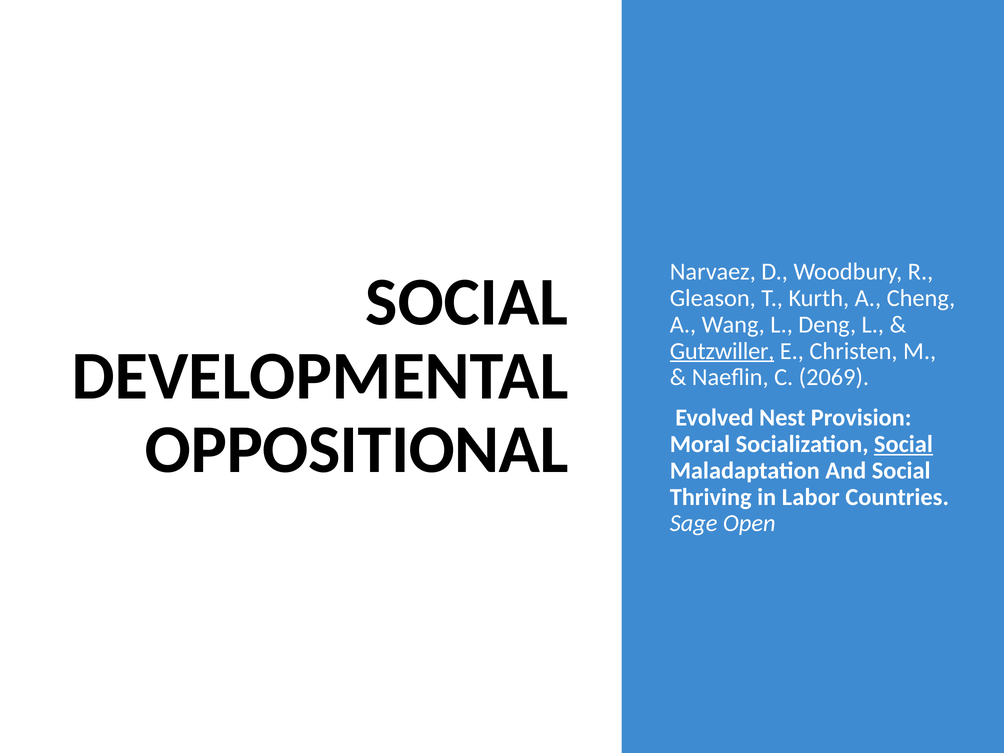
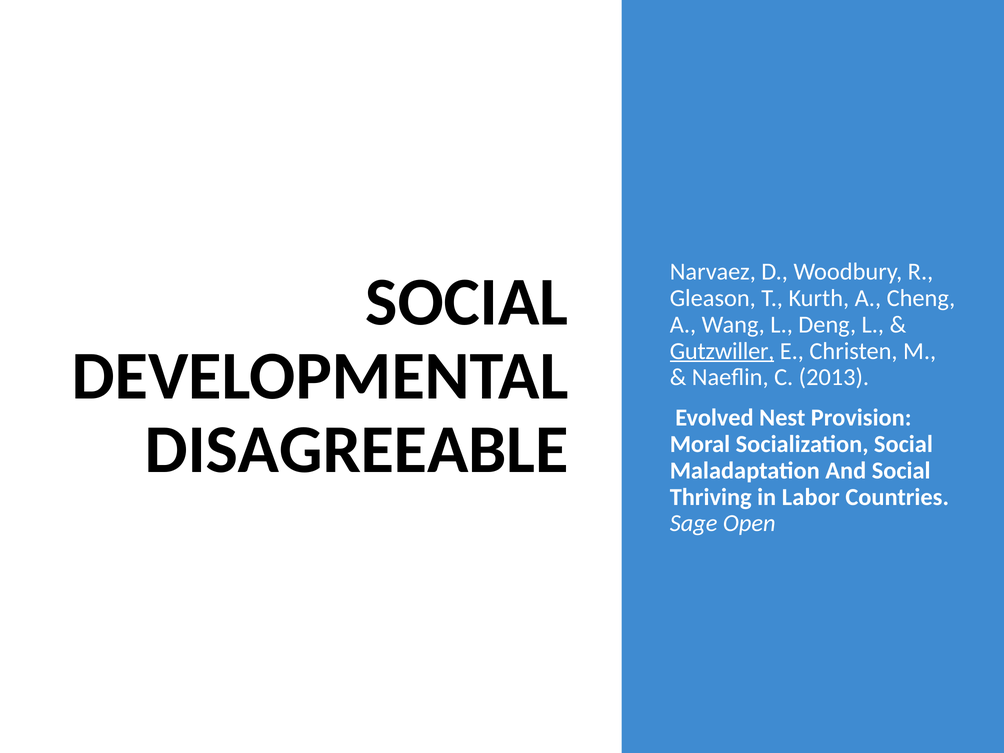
2069: 2069 -> 2013
OPPOSITIONAL: OPPOSITIONAL -> DISAGREEABLE
Social at (903, 444) underline: present -> none
